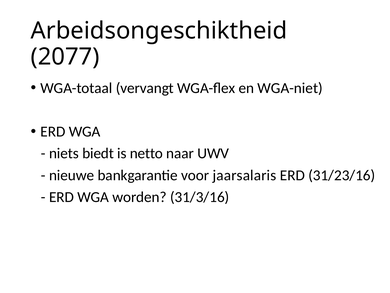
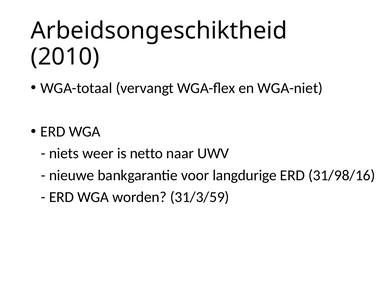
2077: 2077 -> 2010
biedt: biedt -> weer
jaarsalaris: jaarsalaris -> langdurige
31/23/16: 31/23/16 -> 31/98/16
31/3/16: 31/3/16 -> 31/3/59
